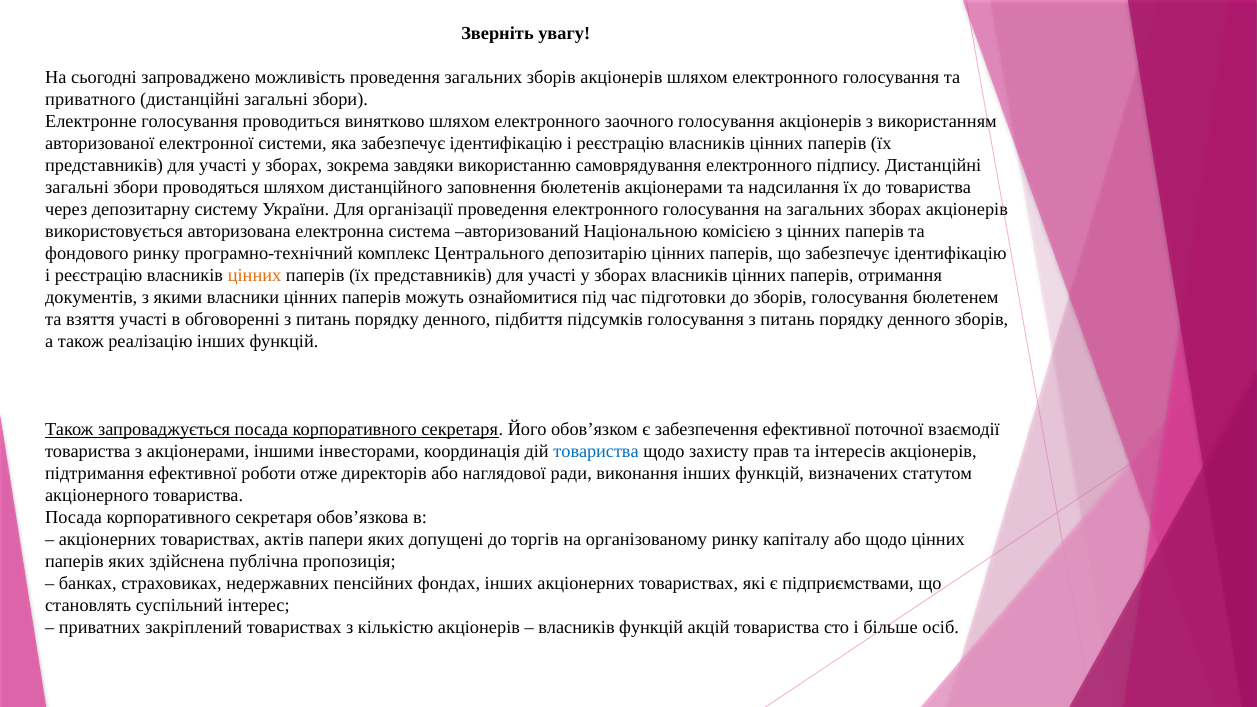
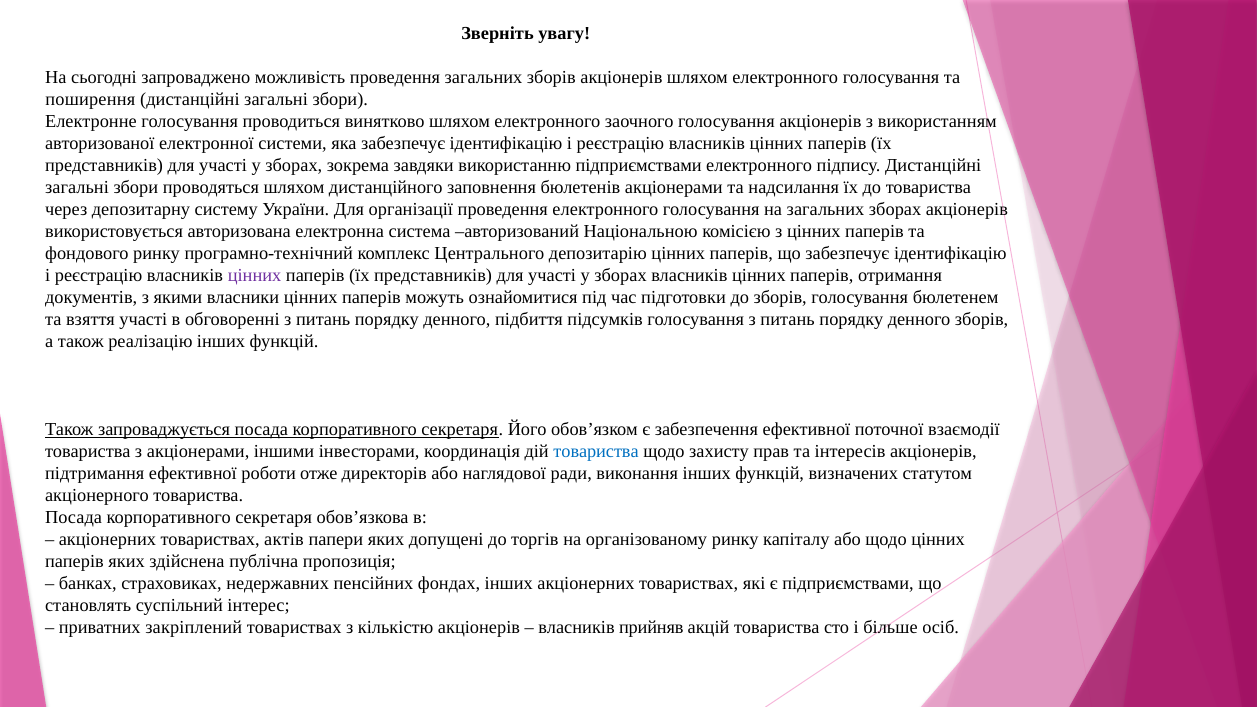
приватного: приватного -> поширення
використанню самоврядування: самоврядування -> підприємствами
цінних at (255, 276) colour: orange -> purple
власників функцій: функцій -> прийняв
